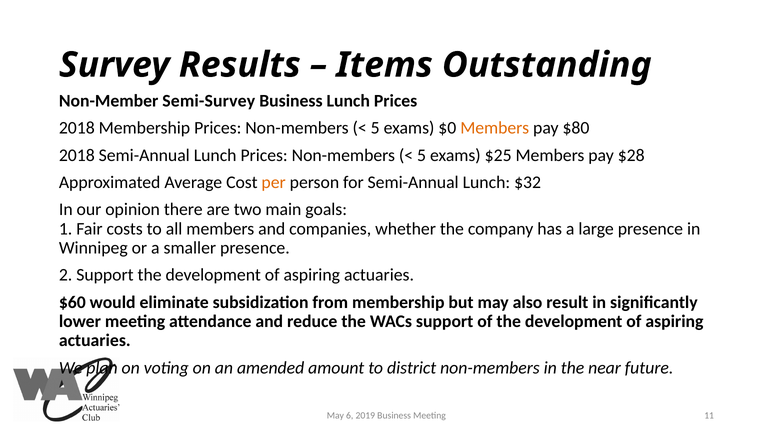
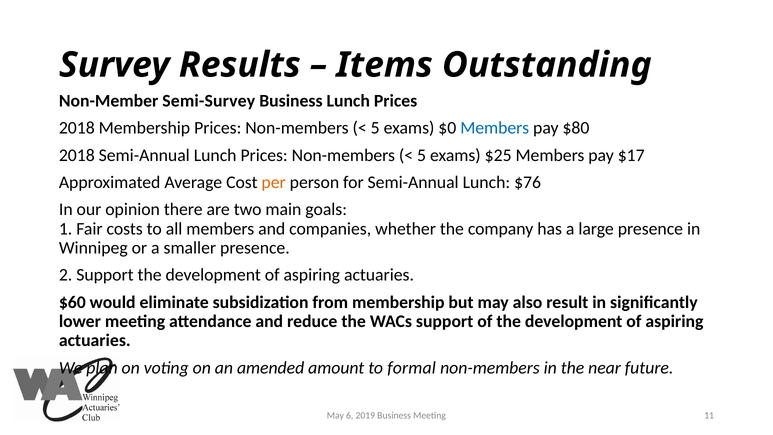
Members at (495, 128) colour: orange -> blue
$28: $28 -> $17
$32: $32 -> $76
district: district -> formal
